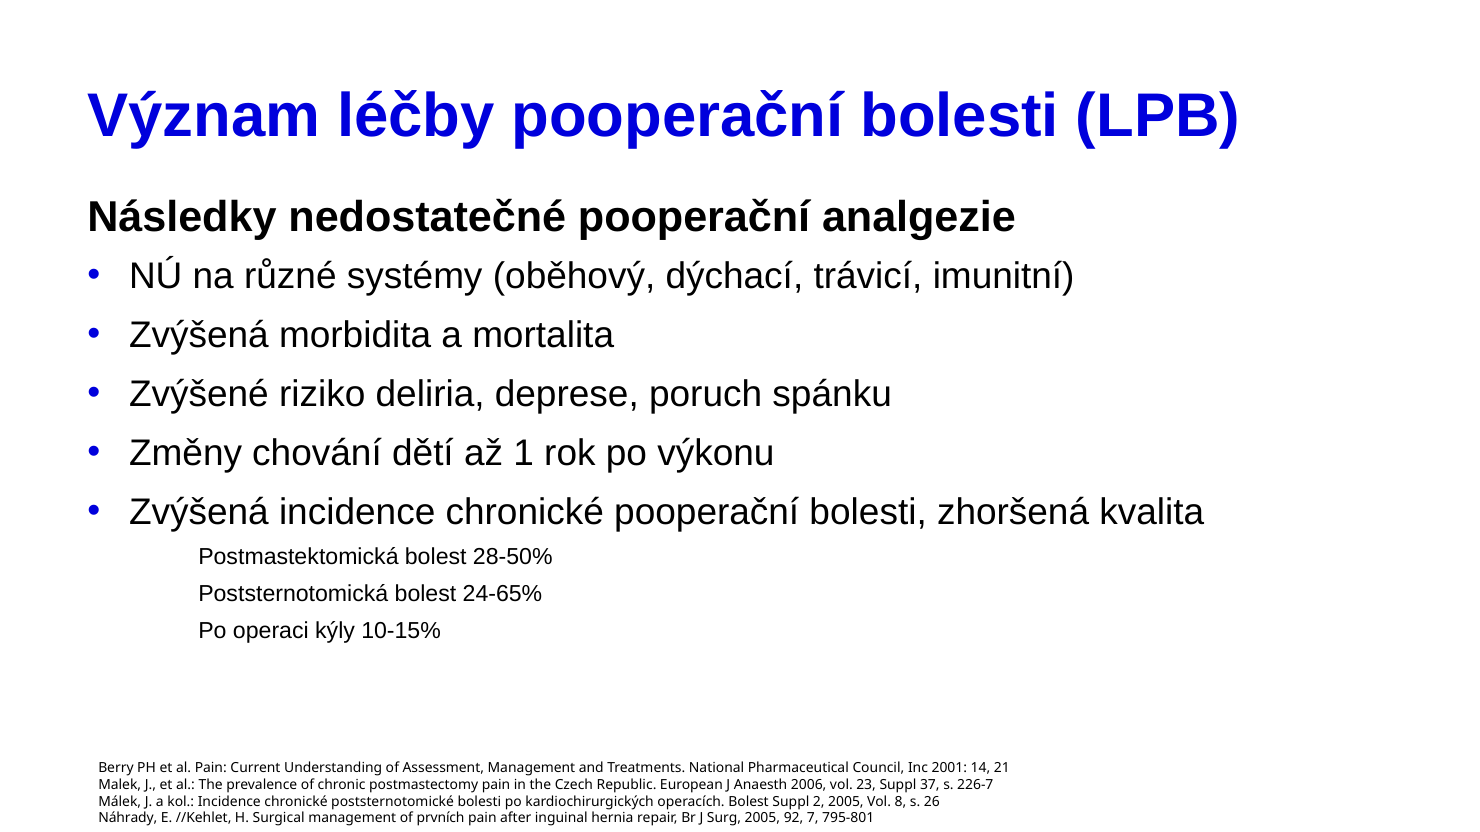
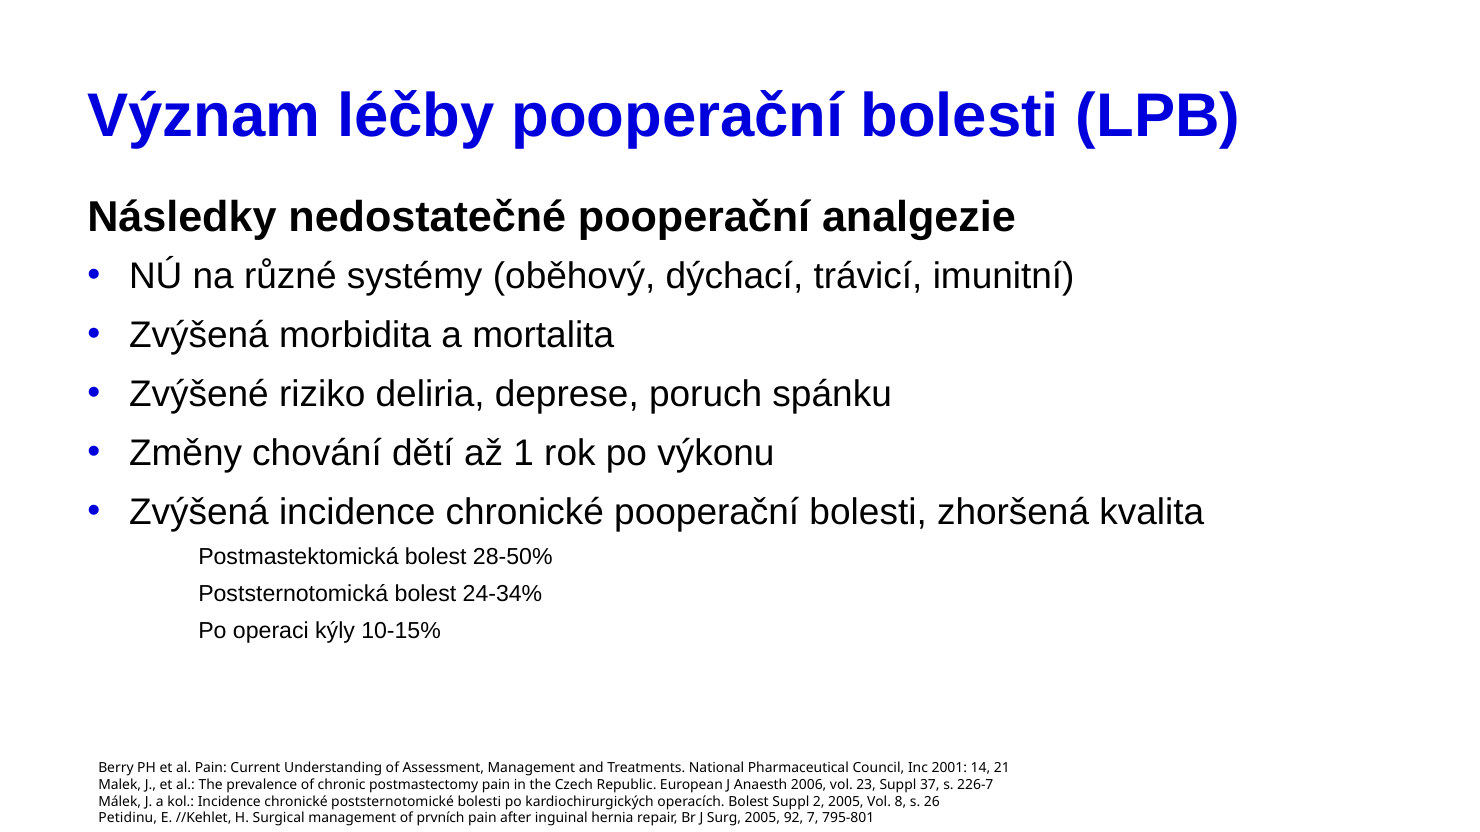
24-65%: 24-65% -> 24-34%
Náhrady: Náhrady -> Petidinu
